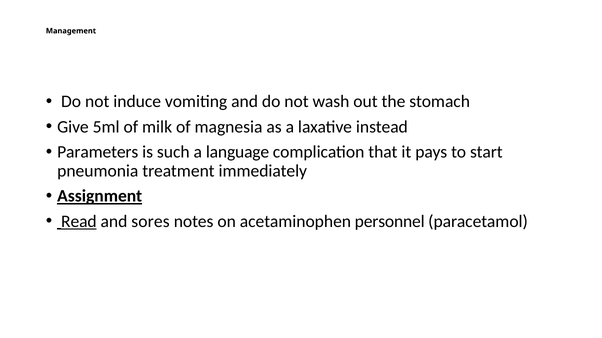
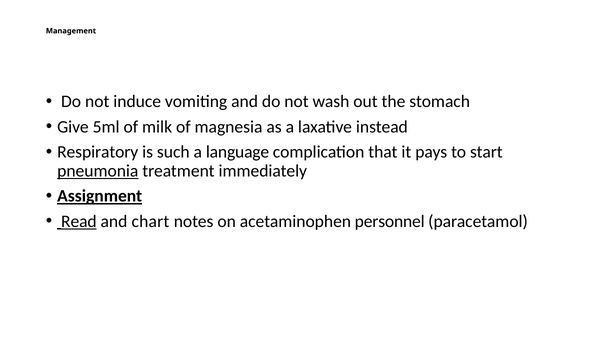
Parameters: Parameters -> Respiratory
pneumonia underline: none -> present
sores: sores -> chart
